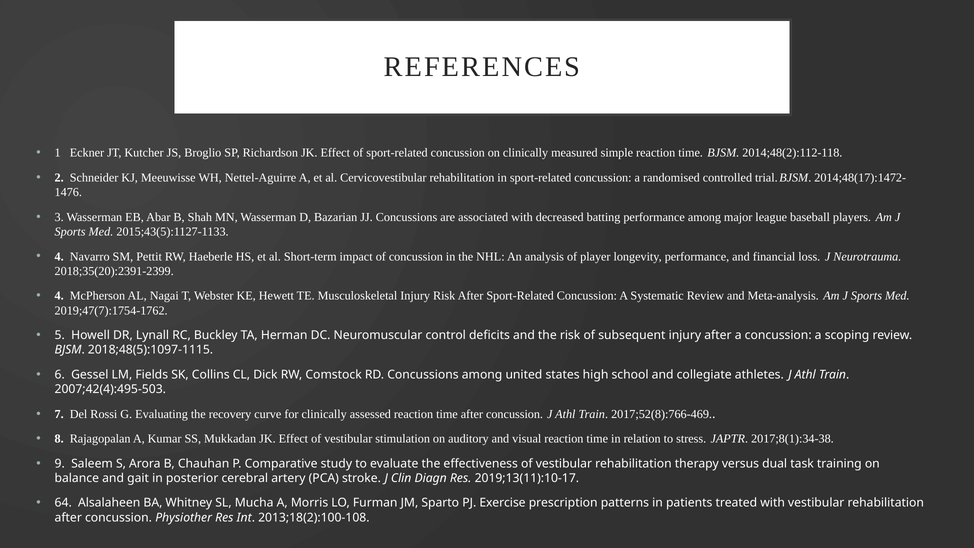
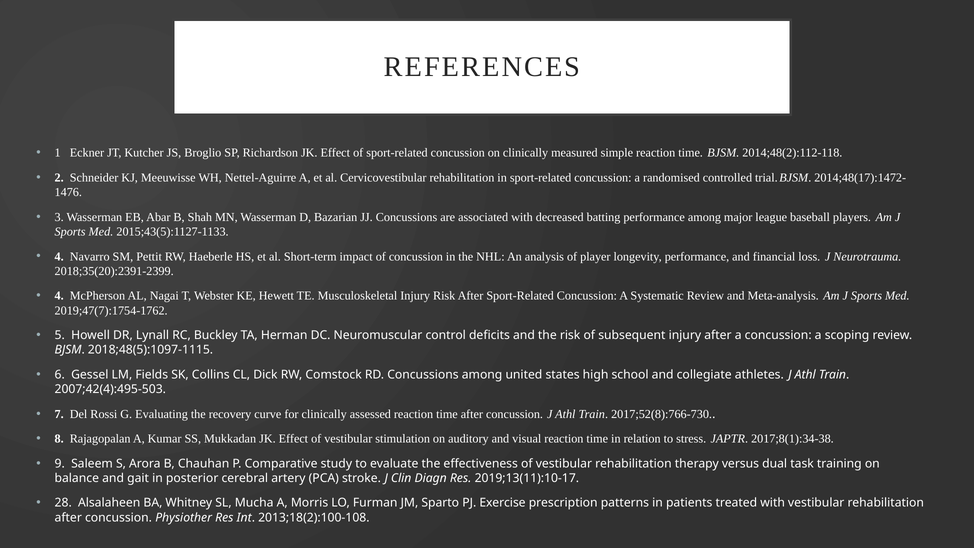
2017;52(8):766-469: 2017;52(8):766-469 -> 2017;52(8):766-730
64: 64 -> 28
